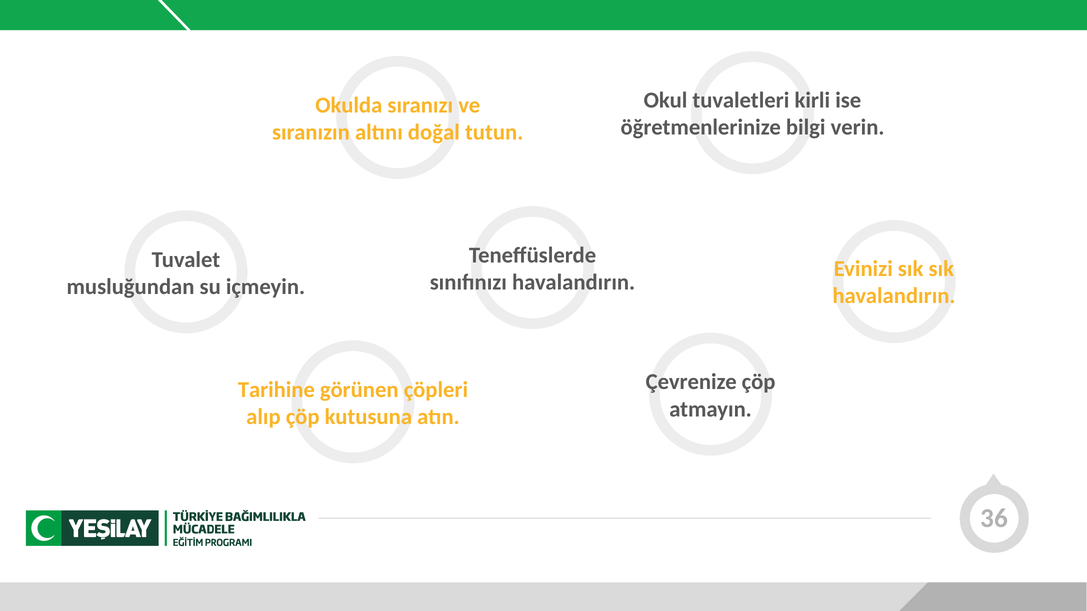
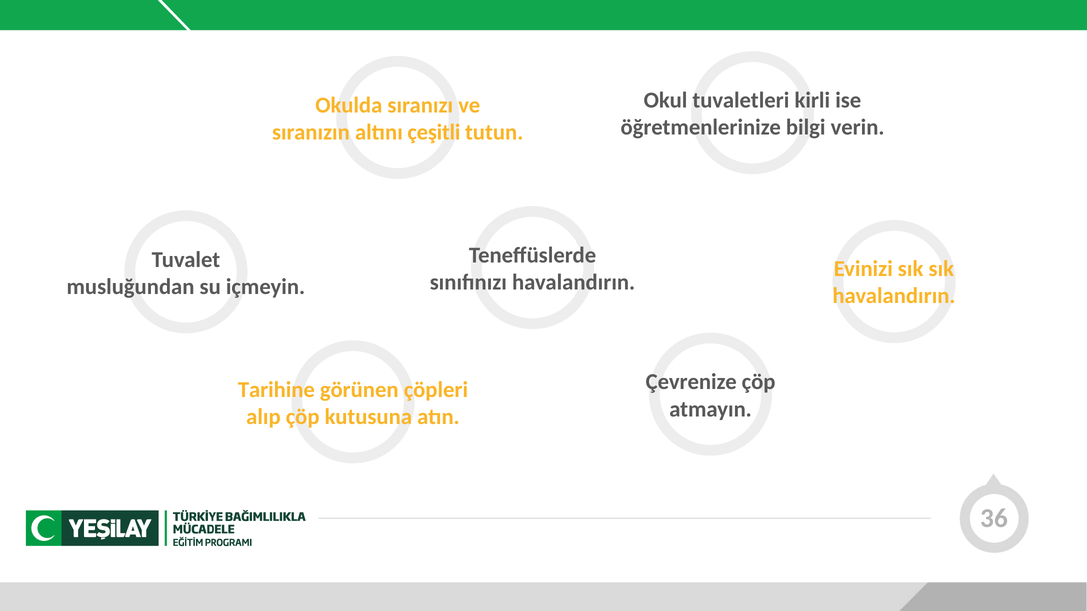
doğal: doğal -> çeşitli
